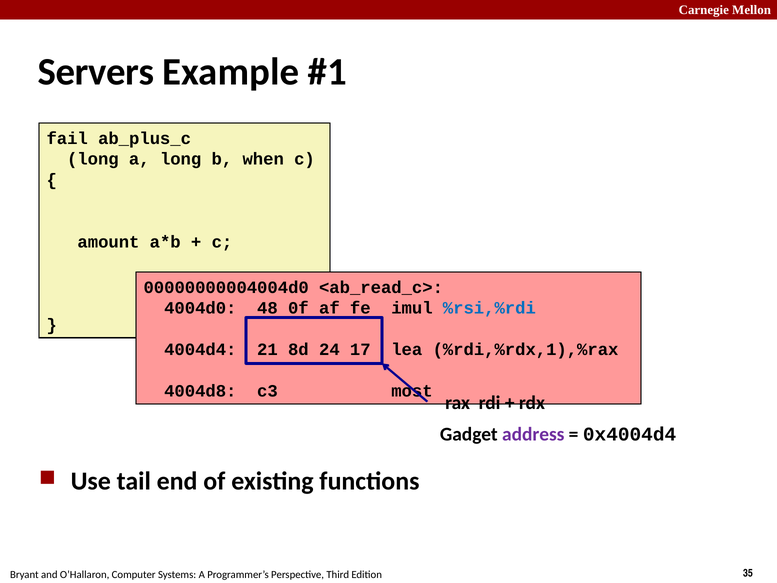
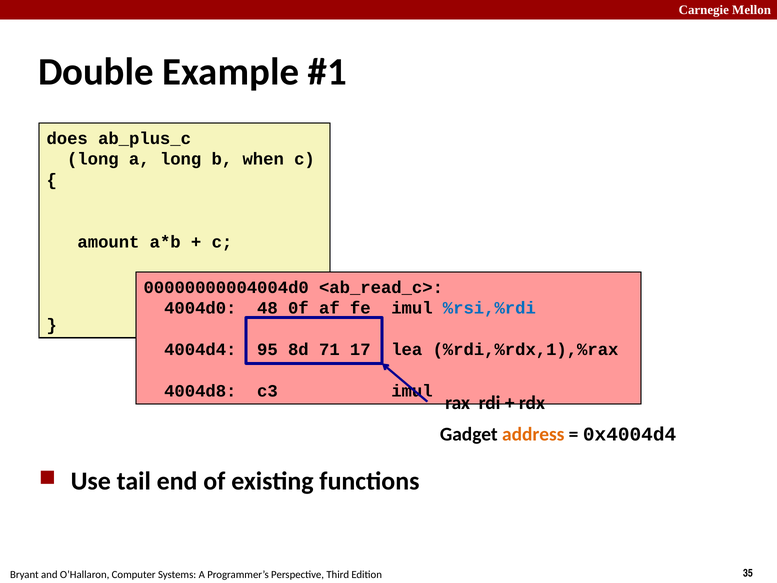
Servers: Servers -> Double
fail: fail -> does
21: 21 -> 95
24: 24 -> 71
c3 most: most -> imul
address colour: purple -> orange
